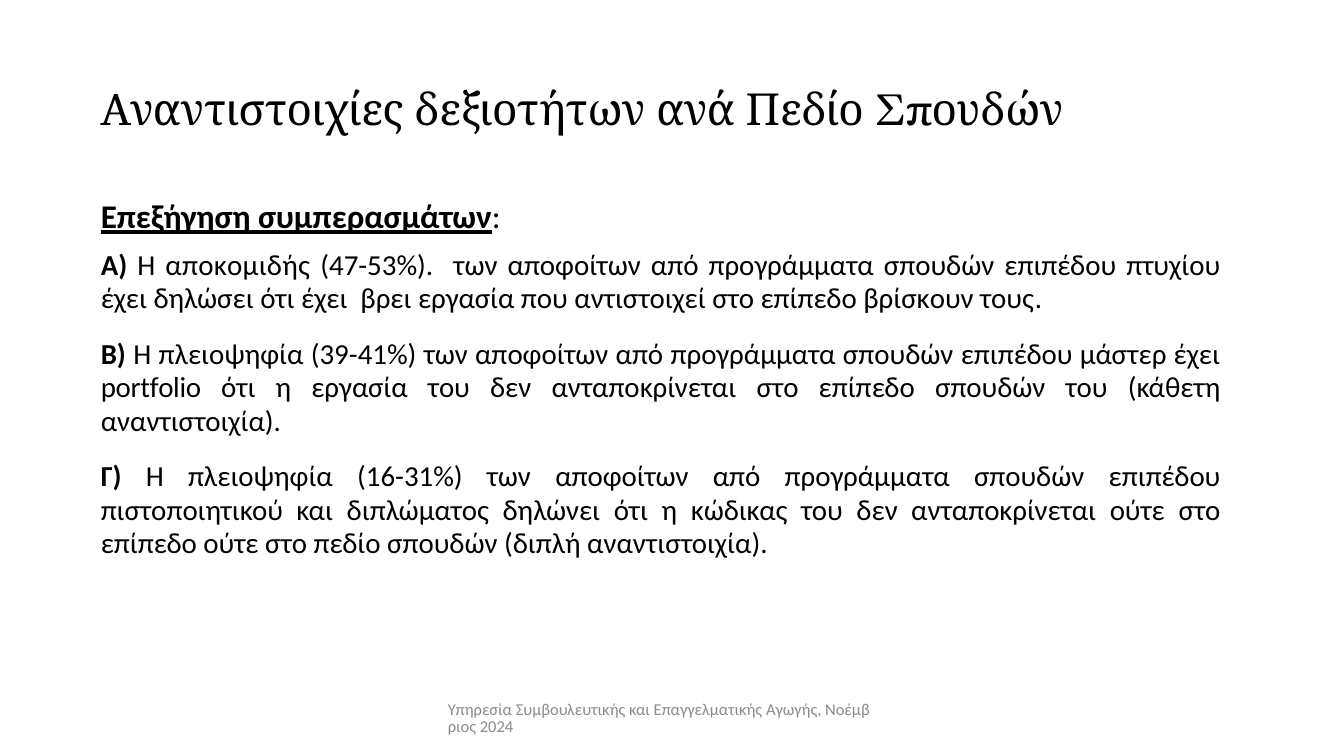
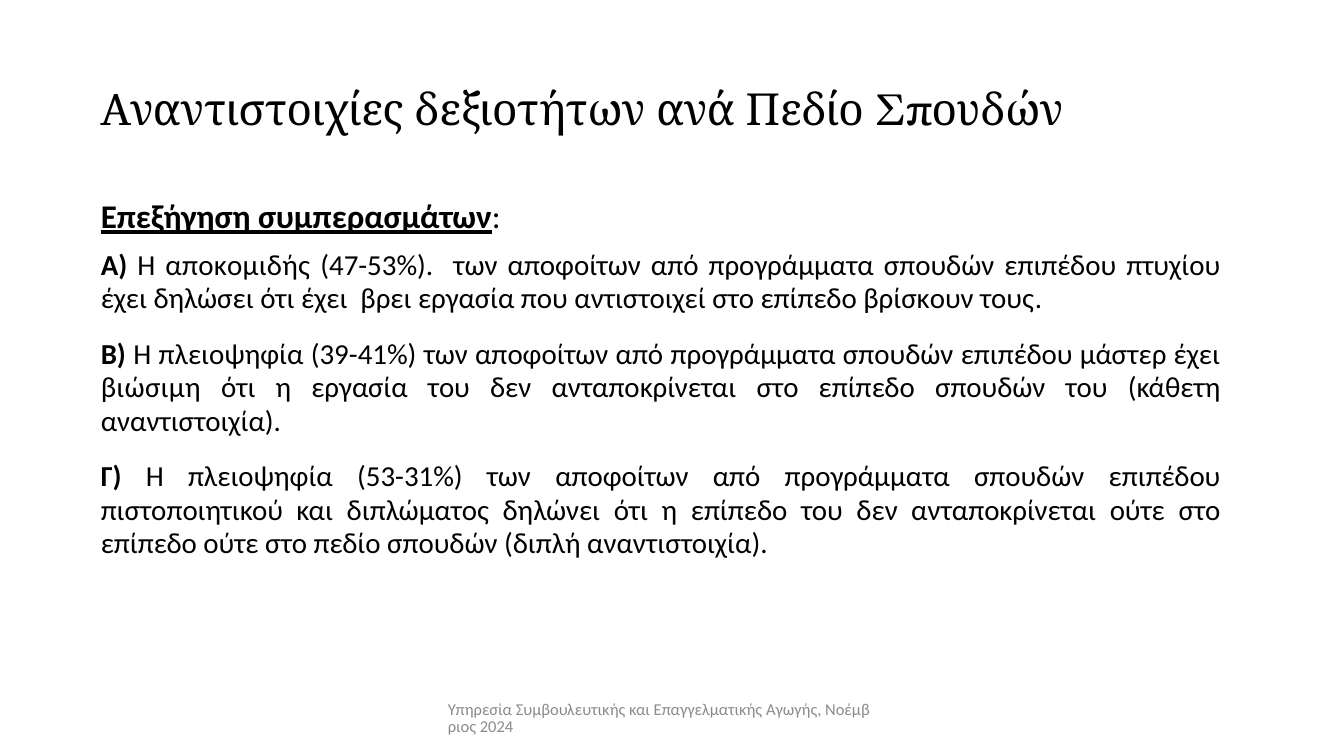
portfolio: portfolio -> βιώσιμη
16-31%: 16-31% -> 53-31%
η κώδικας: κώδικας -> επίπεδο
